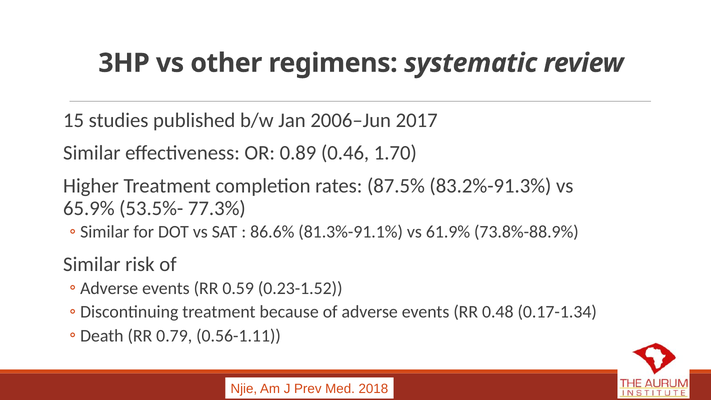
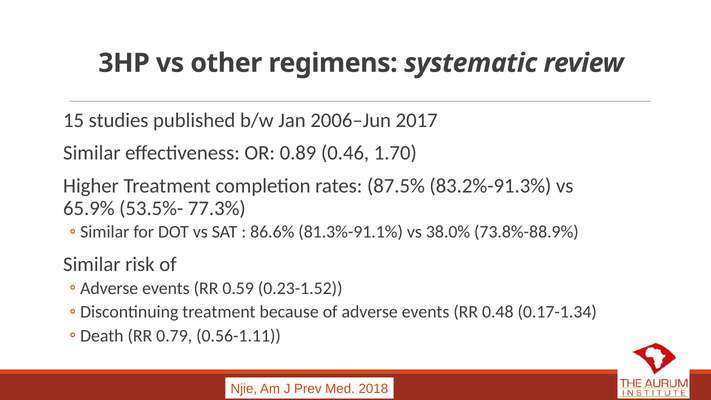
61.9%: 61.9% -> 38.0%
